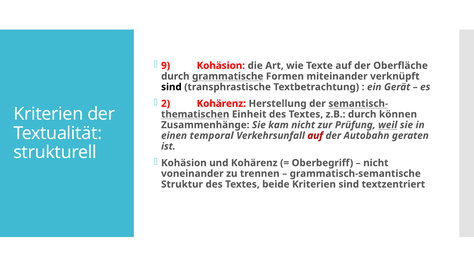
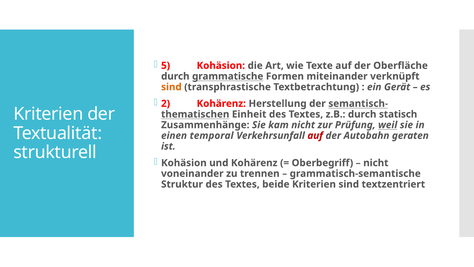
9: 9 -> 5
sind at (171, 87) colour: black -> orange
können: können -> statisch
